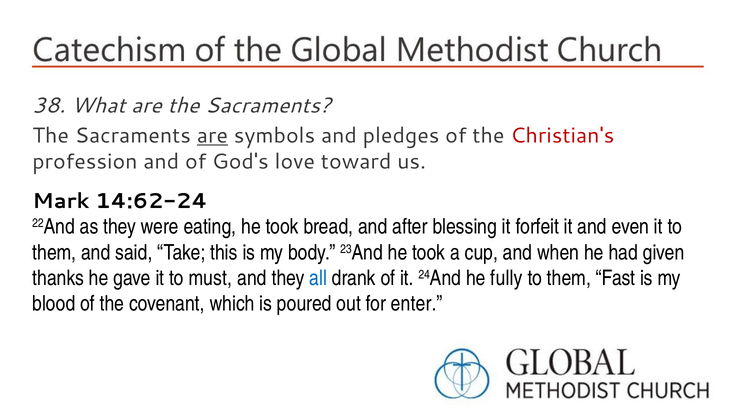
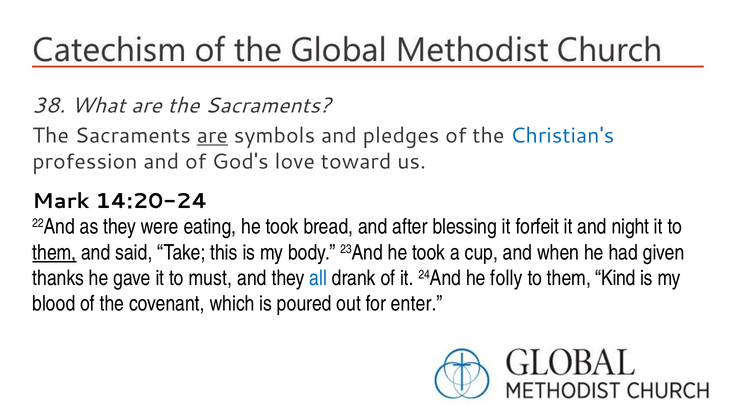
Christian's colour: red -> blue
14:62-24: 14:62-24 -> 14:20-24
even: even -> night
them at (54, 252) underline: none -> present
fully: fully -> folly
Fast: Fast -> Kind
